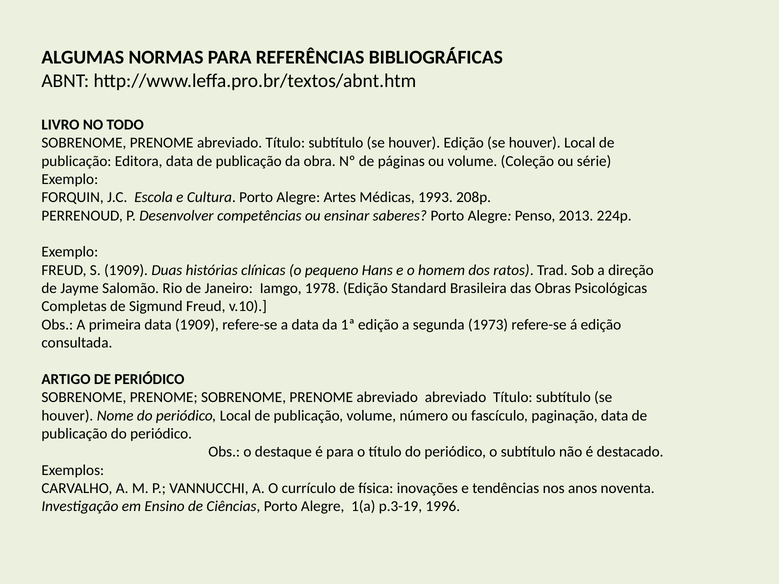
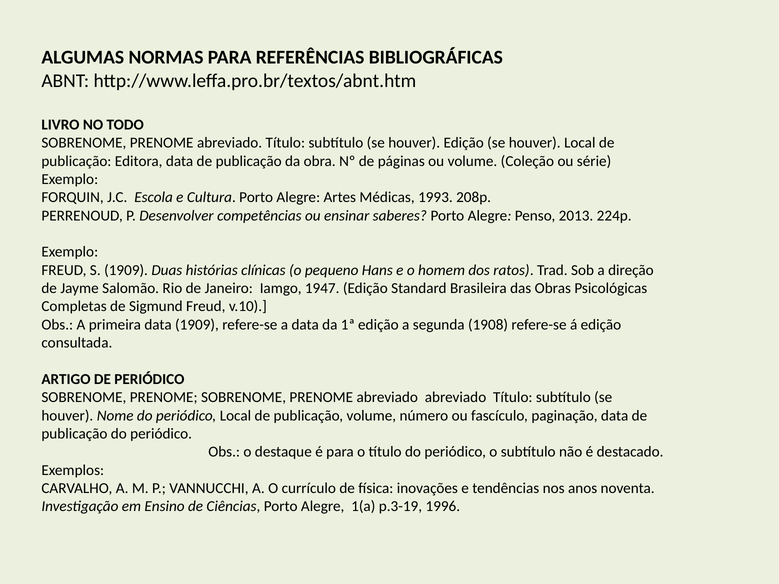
1978: 1978 -> 1947
1973: 1973 -> 1908
